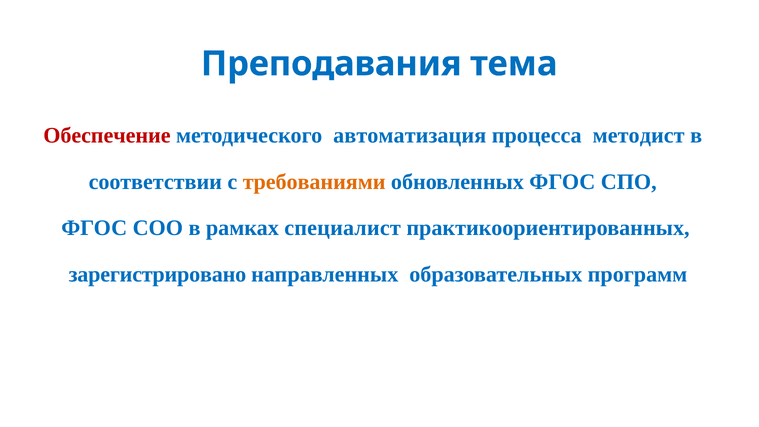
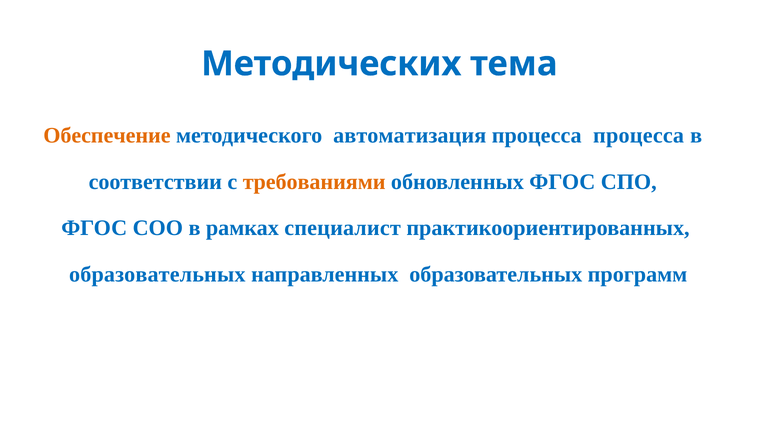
Преподавания: Преподавания -> Методических
Обеспечение colour: red -> orange
процесса методист: методист -> процесса
зарегистрировано at (157, 274): зарегистрировано -> образовательных
